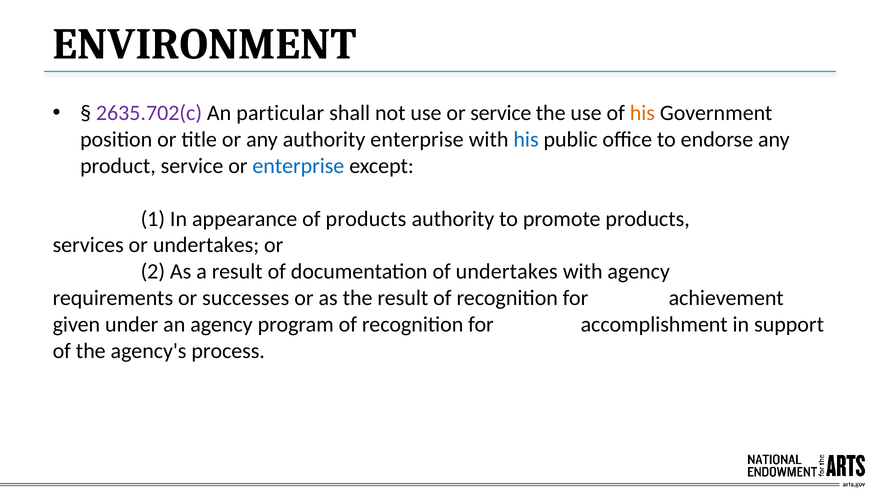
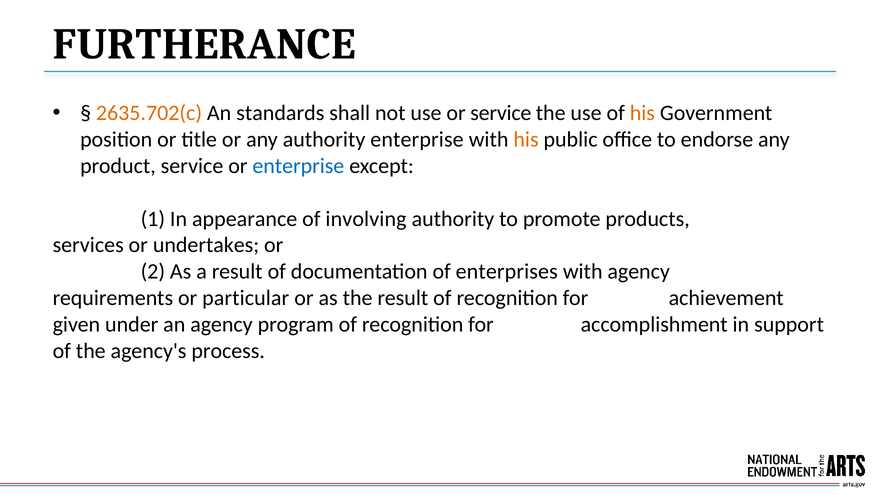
ENVIRONMENT: ENVIRONMENT -> FURTHERANCE
2635.702(c colour: purple -> orange
particular: particular -> standards
his at (526, 140) colour: blue -> orange
of products: products -> involving
of undertakes: undertakes -> enterprises
successes: successes -> particular
